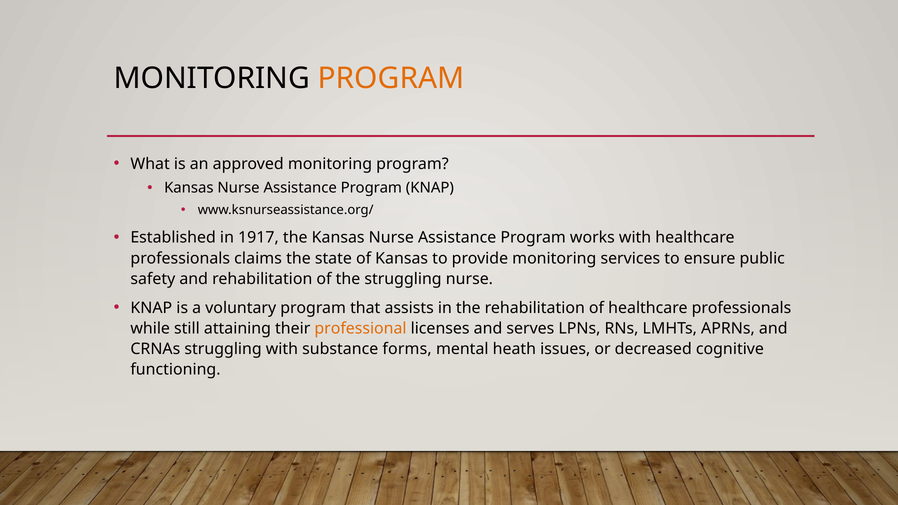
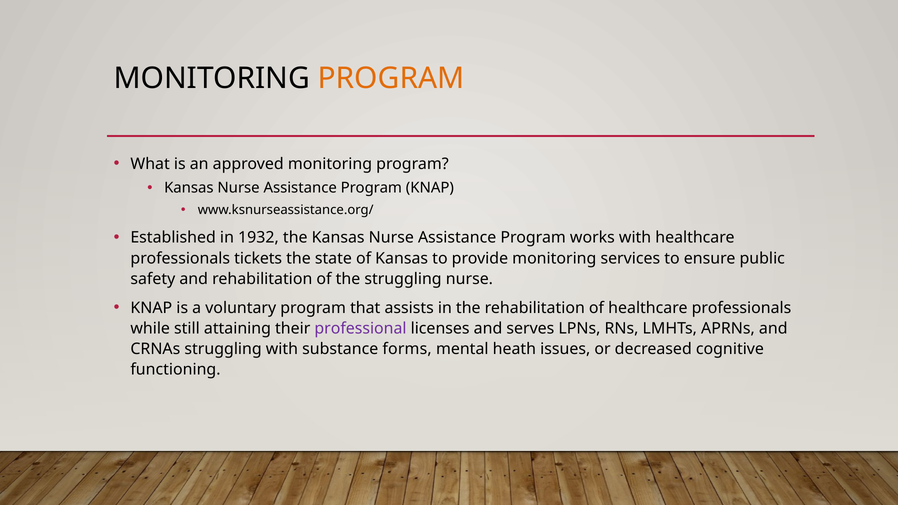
1917: 1917 -> 1932
claims: claims -> tickets
professional colour: orange -> purple
